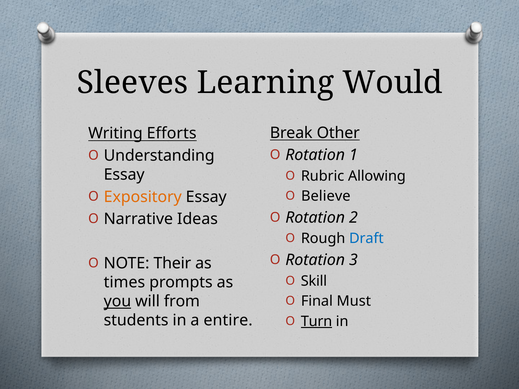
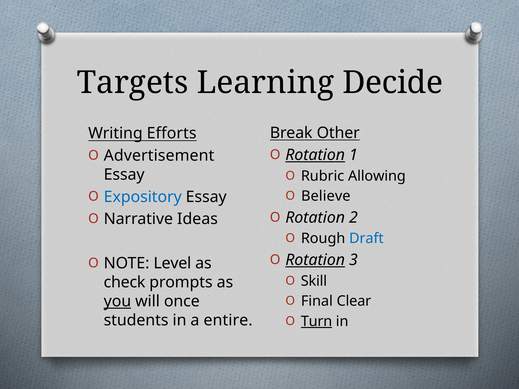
Sleeves: Sleeves -> Targets
Would: Would -> Decide
Rotation at (315, 155) underline: none -> present
Understanding: Understanding -> Advertisement
Expository colour: orange -> blue
Rotation at (315, 260) underline: none -> present
Their: Their -> Level
times: times -> check
from: from -> once
Must: Must -> Clear
